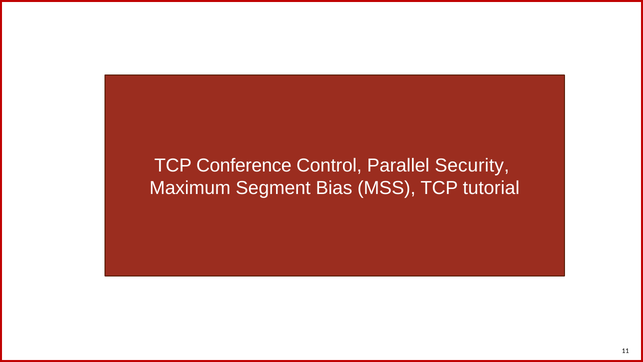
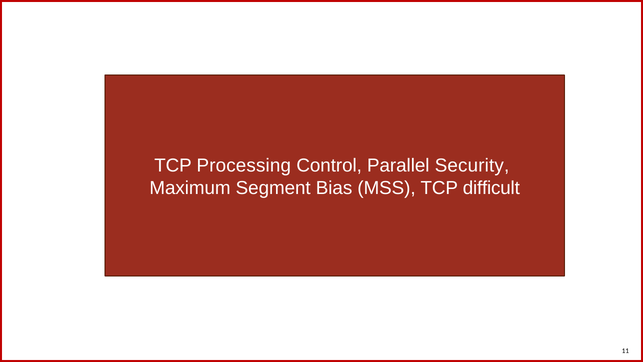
Conference: Conference -> Processing
tutorial: tutorial -> difficult
